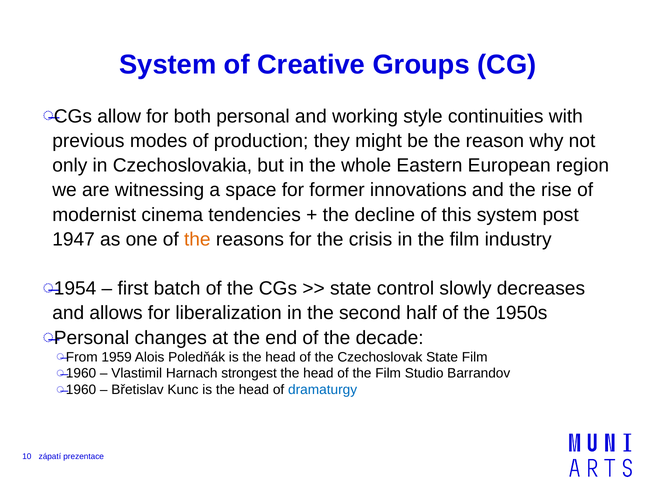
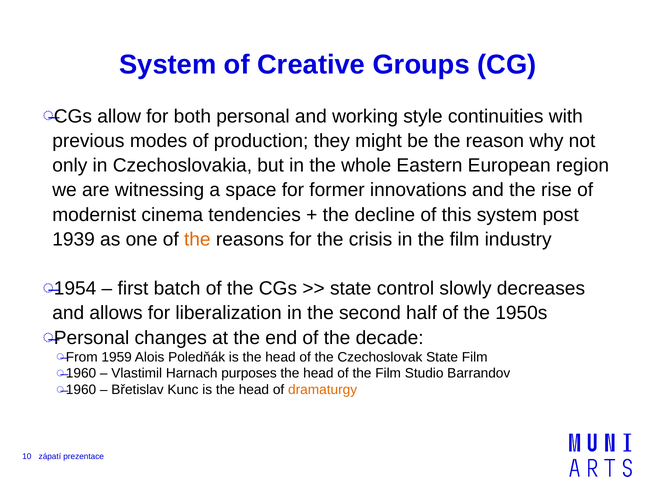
1947: 1947 -> 1939
strongest: strongest -> purposes
dramaturgy colour: blue -> orange
